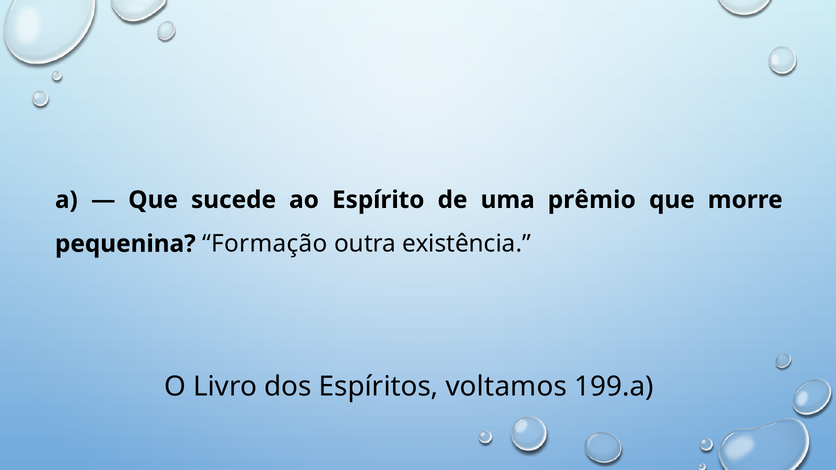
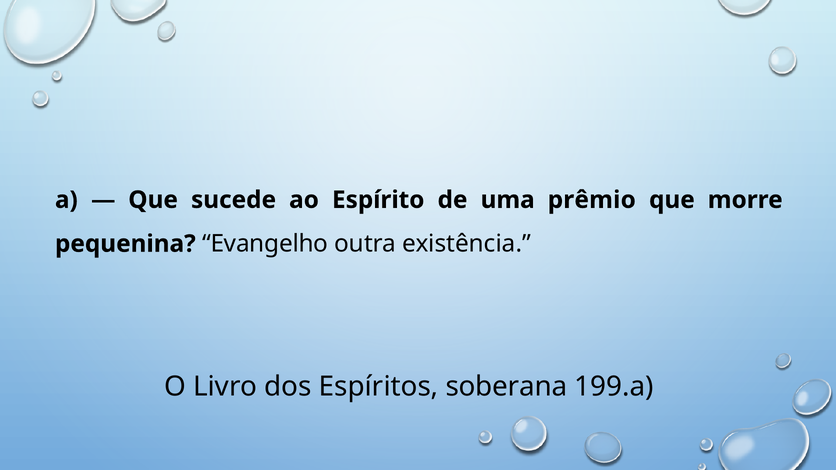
Formação: Formação -> Evangelho
voltamos: voltamos -> soberana
